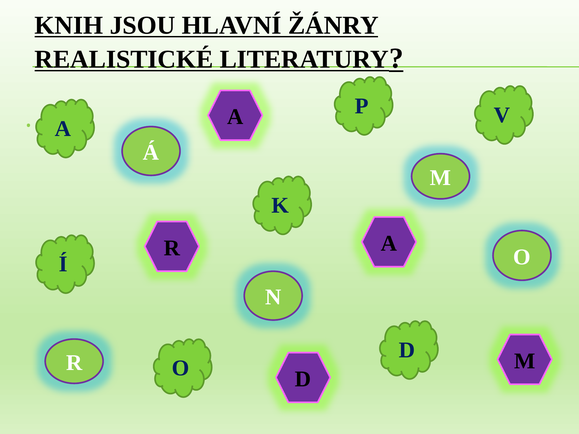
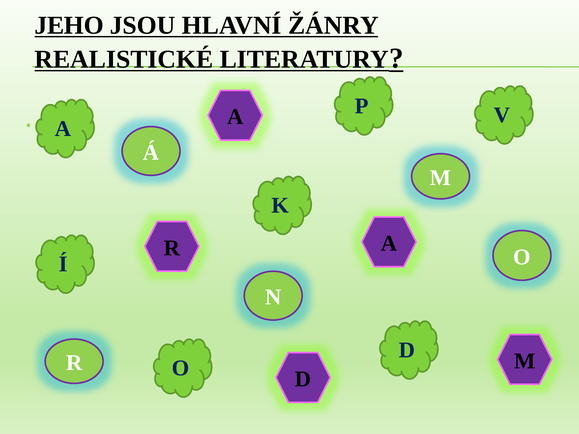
KNIH: KNIH -> JEHO
